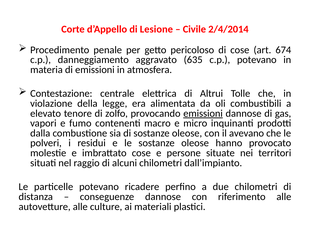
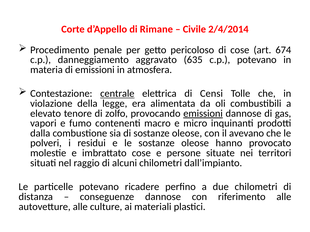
Lesione: Lesione -> Rimane
centrale underline: none -> present
Altrui: Altrui -> Censi
